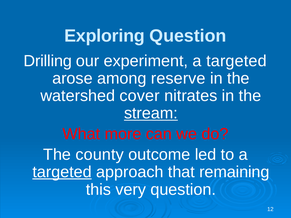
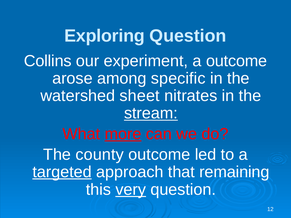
Drilling: Drilling -> Collins
experiment a targeted: targeted -> outcome
reserve: reserve -> specific
cover: cover -> sheet
more underline: none -> present
very underline: none -> present
